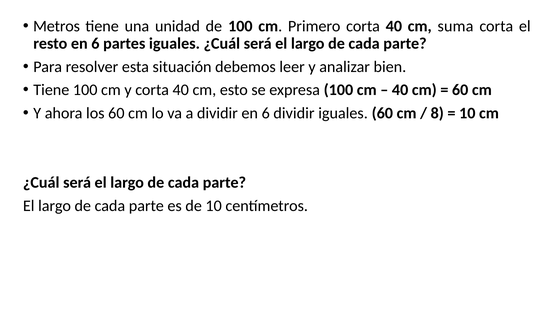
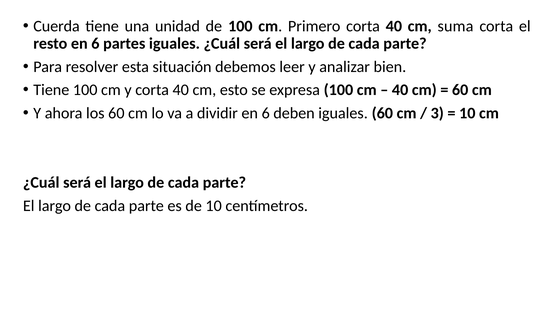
Metros: Metros -> Cuerda
6 dividir: dividir -> deben
8: 8 -> 3
